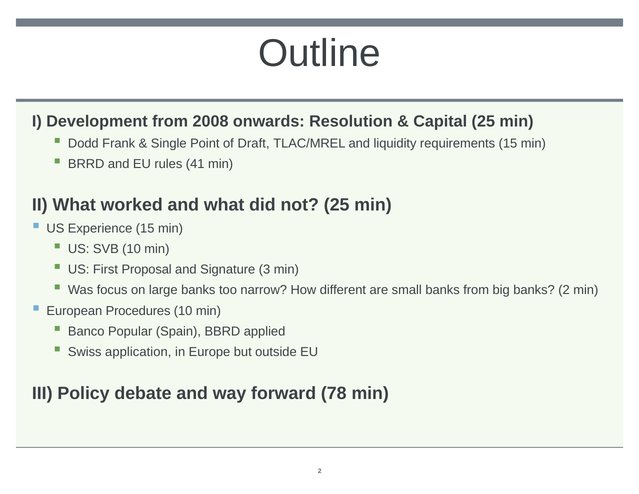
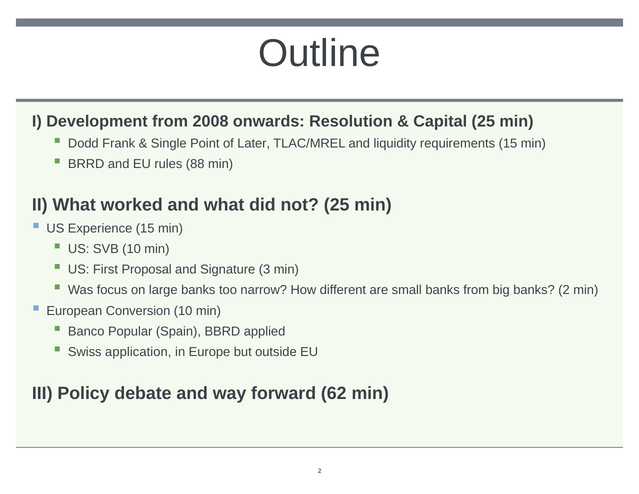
Draft: Draft -> Later
41: 41 -> 88
Procedures: Procedures -> Conversion
78: 78 -> 62
